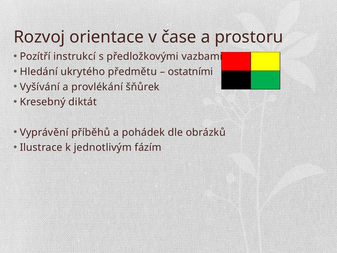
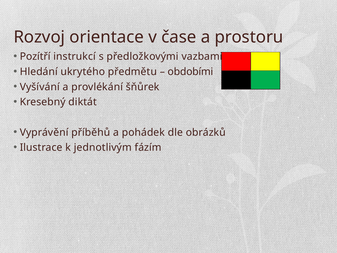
ostatními: ostatními -> obdobími
